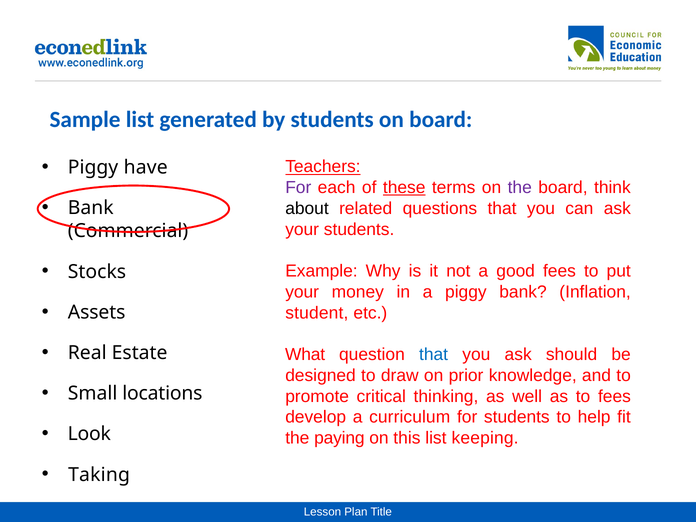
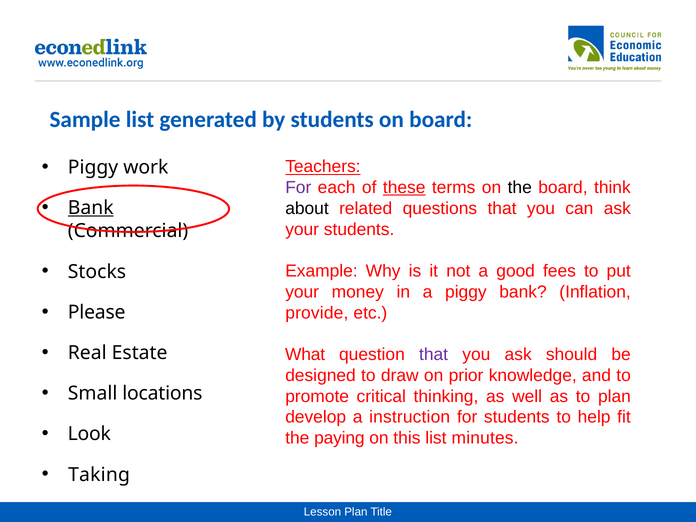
have: have -> work
the at (520, 188) colour: purple -> black
Bank at (91, 208) underline: none -> present
Assets: Assets -> Please
student: student -> provide
that at (434, 355) colour: blue -> purple
to fees: fees -> plan
curriculum: curriculum -> instruction
keeping: keeping -> minutes
